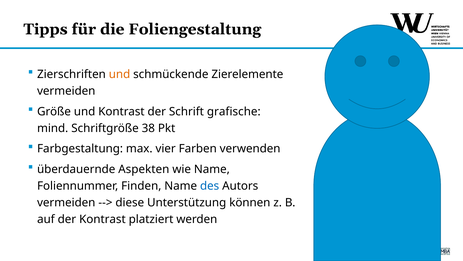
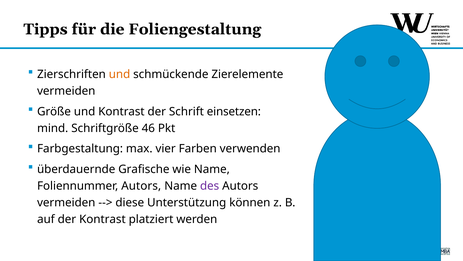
grafische: grafische -> einsetzen
38: 38 -> 46
Aspekten: Aspekten -> Grafische
Foliennummer Finden: Finden -> Autors
des colour: blue -> purple
